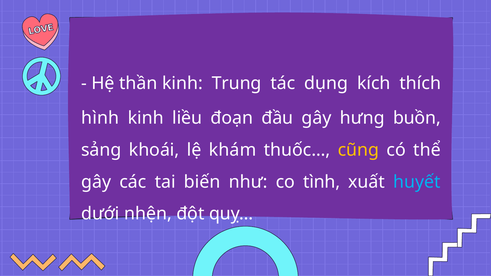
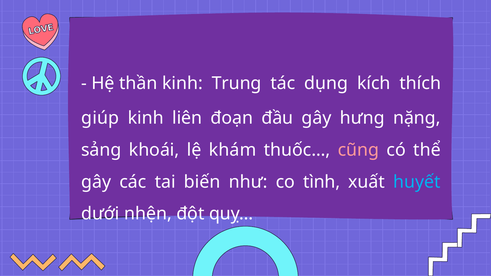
hình: hình -> giúp
liều: liều -> liên
buồn: buồn -> nặng
cũng colour: yellow -> pink
